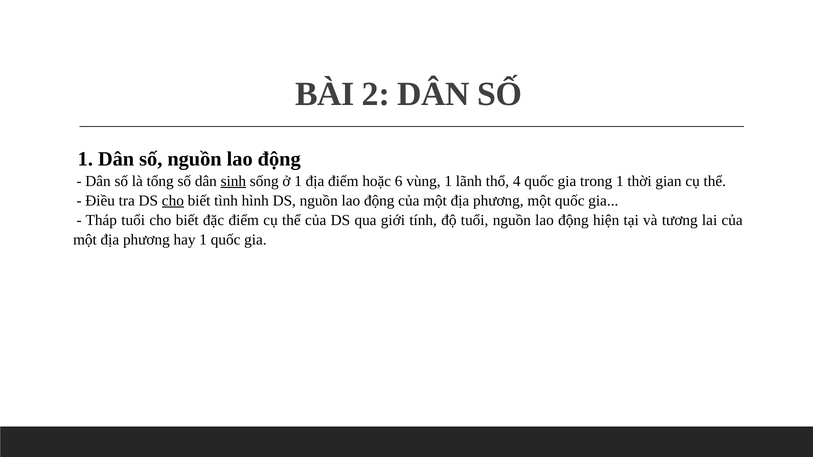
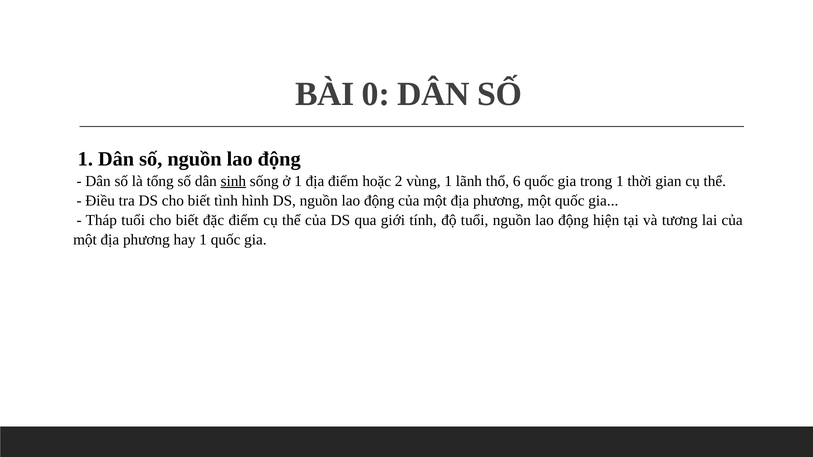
2: 2 -> 0
6: 6 -> 2
4: 4 -> 6
cho at (173, 201) underline: present -> none
